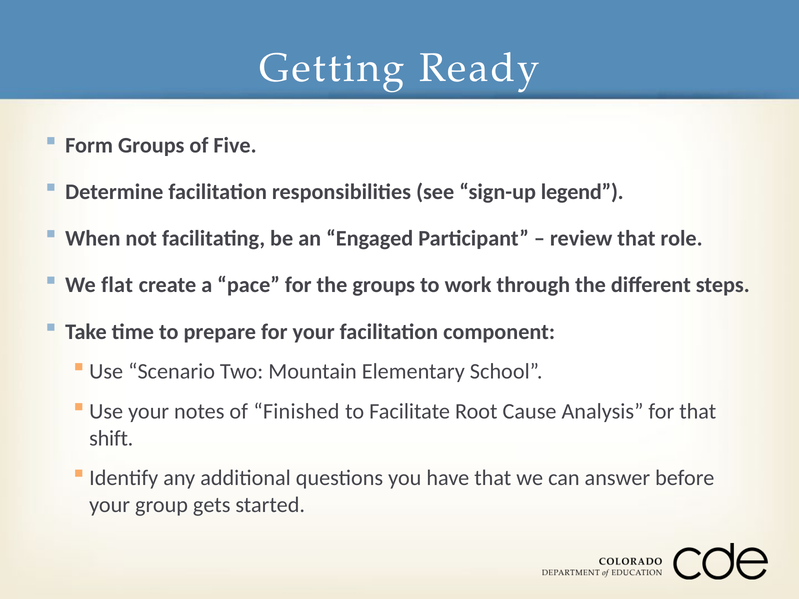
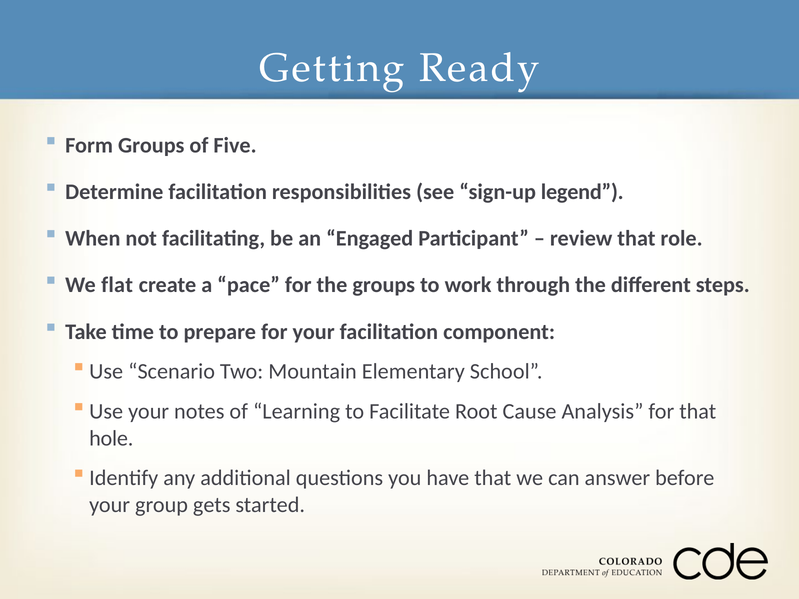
Finished: Finished -> Learning
shift: shift -> hole
